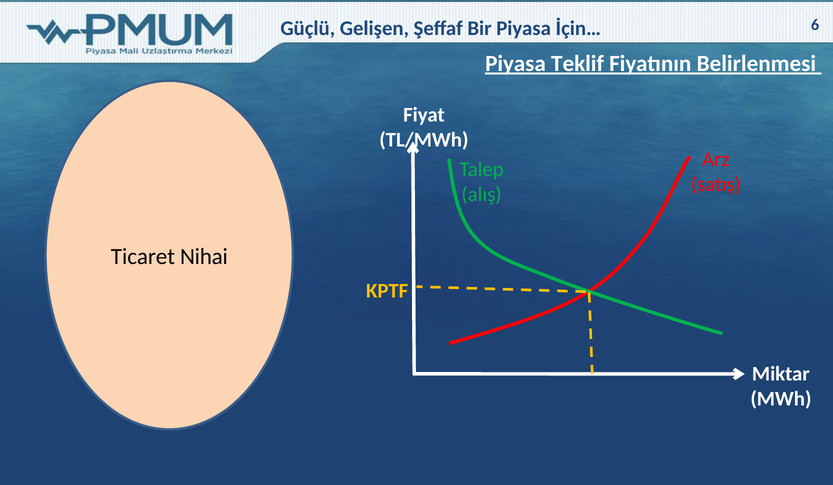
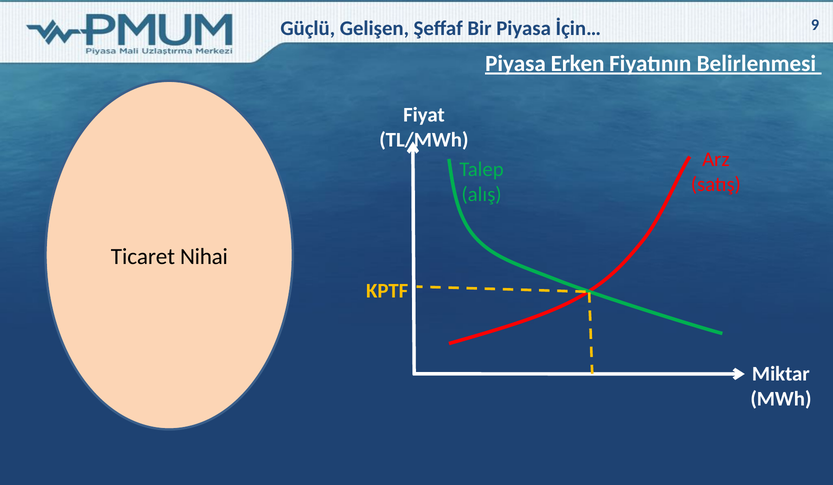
6: 6 -> 9
Teklif: Teklif -> Erken
